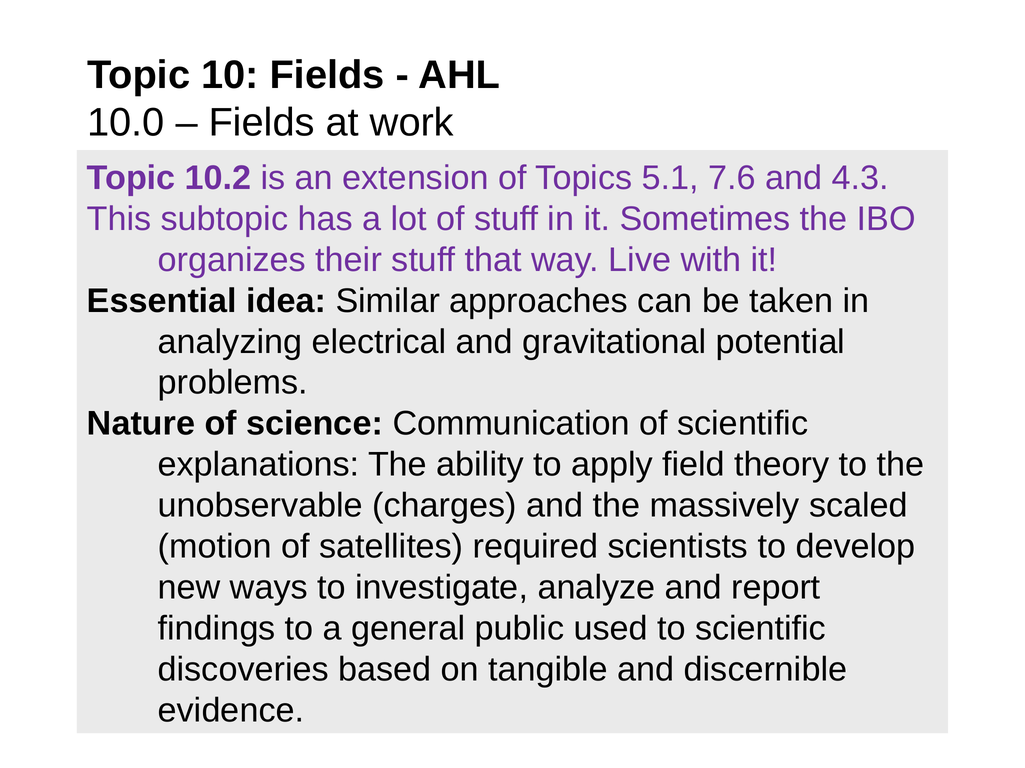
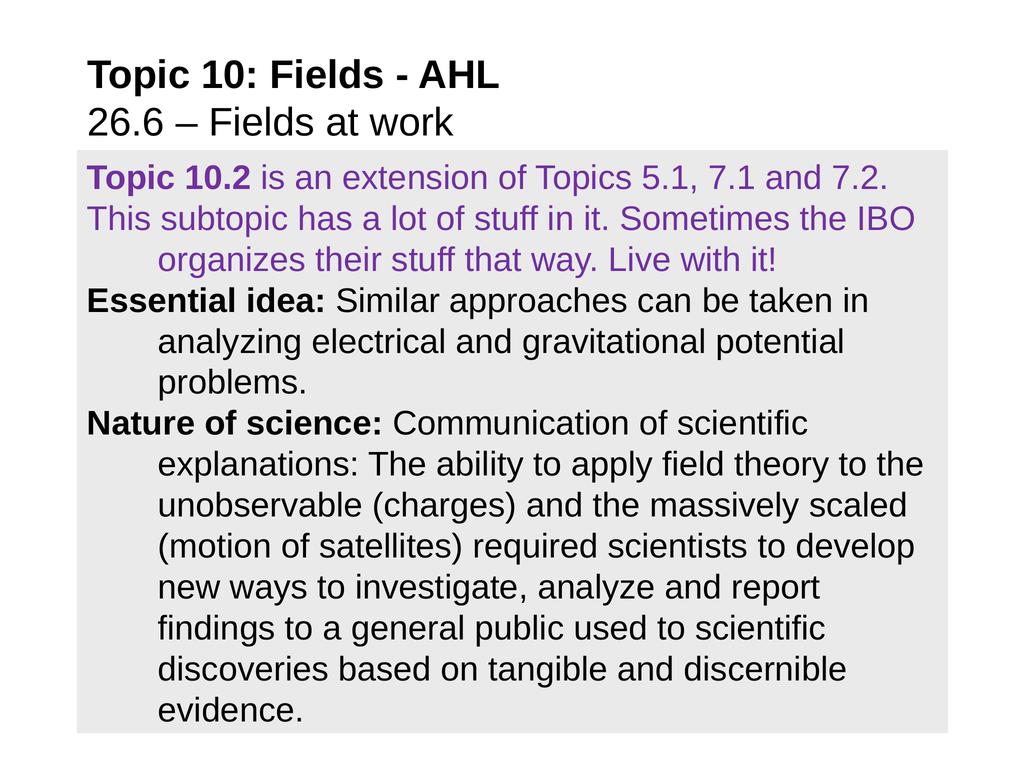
10.0: 10.0 -> 26.6
7.6: 7.6 -> 7.1
4.3: 4.3 -> 7.2
